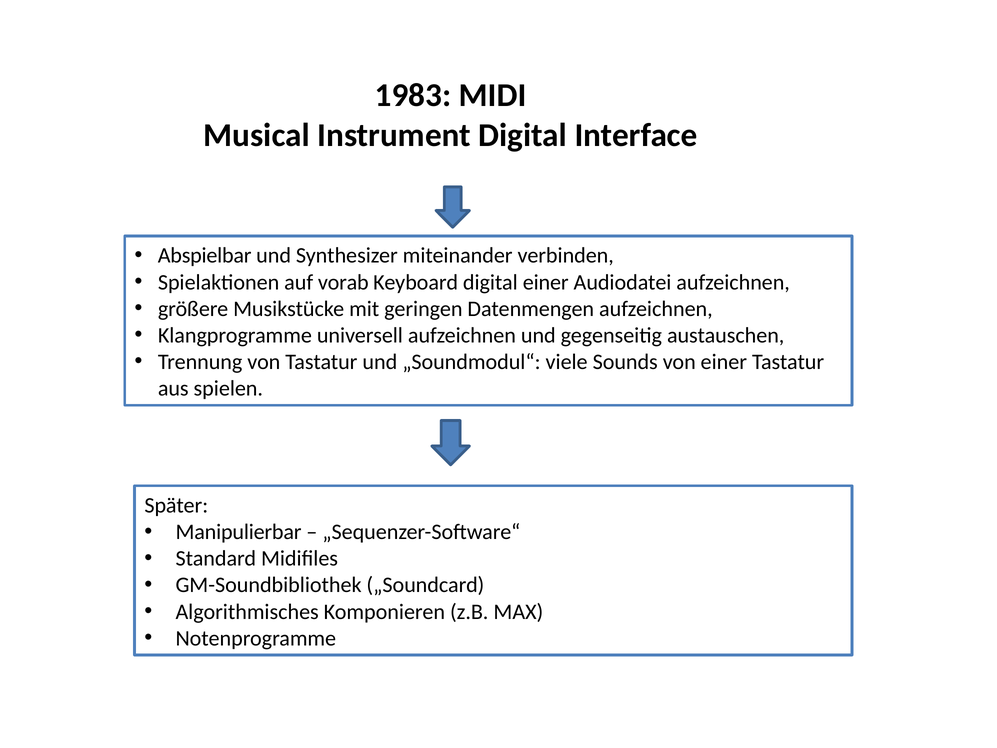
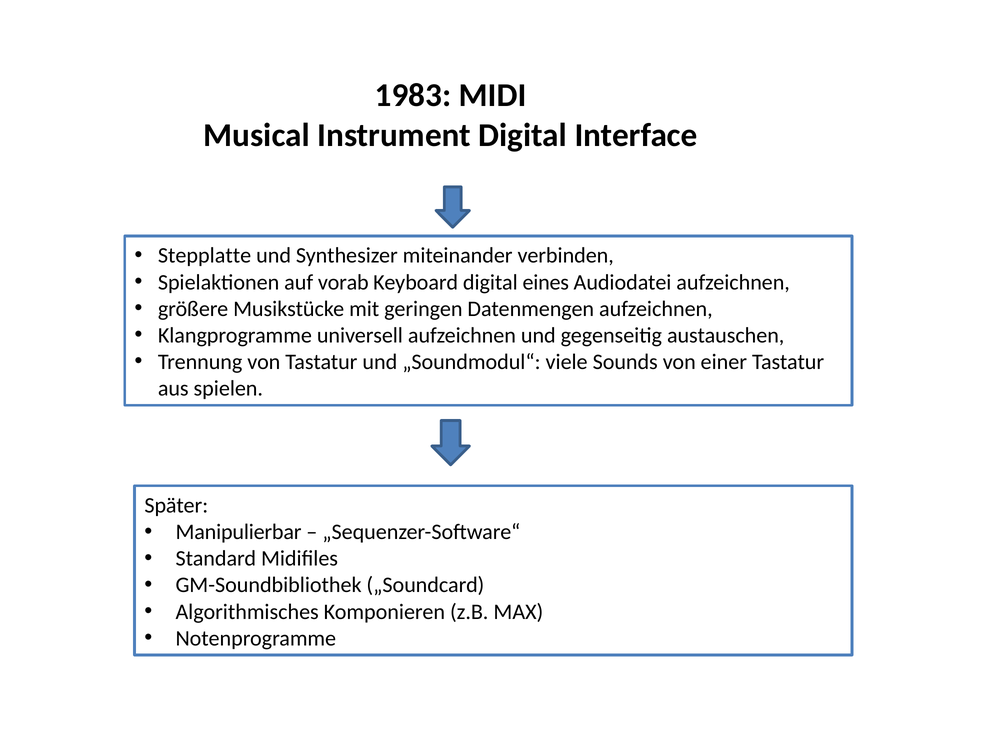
Abspielbar: Abspielbar -> Stepplatte
digital einer: einer -> eines
